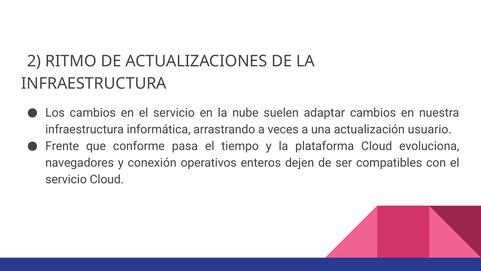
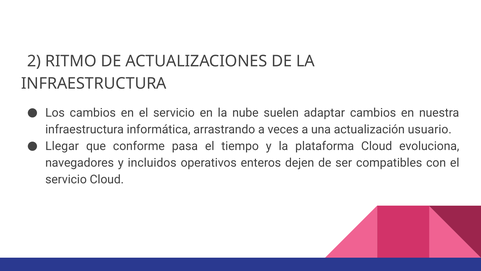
Frente: Frente -> Llegar
conexión: conexión -> incluidos
